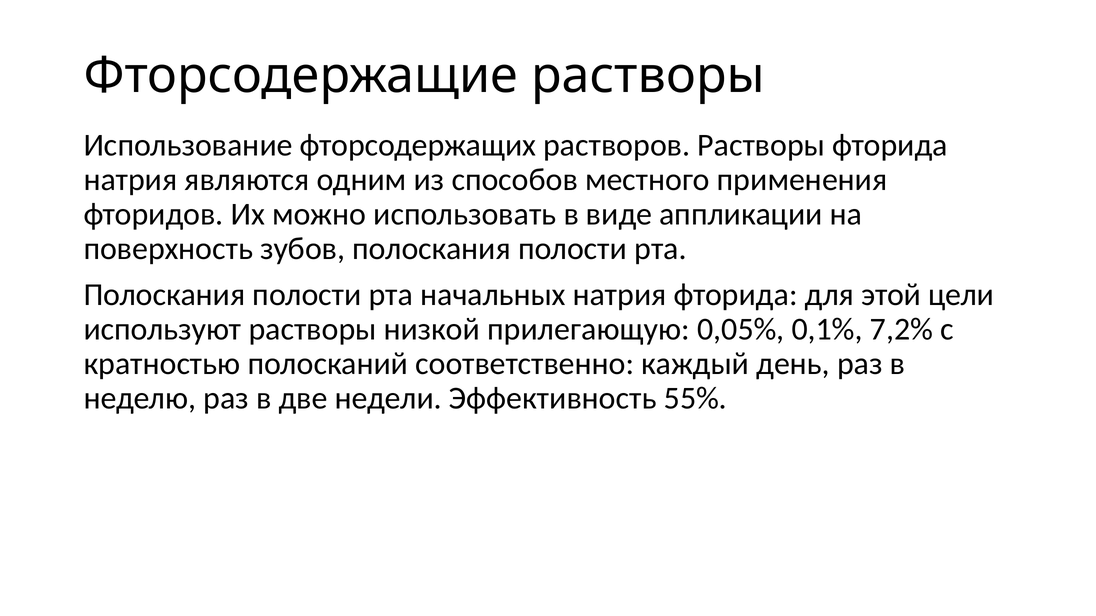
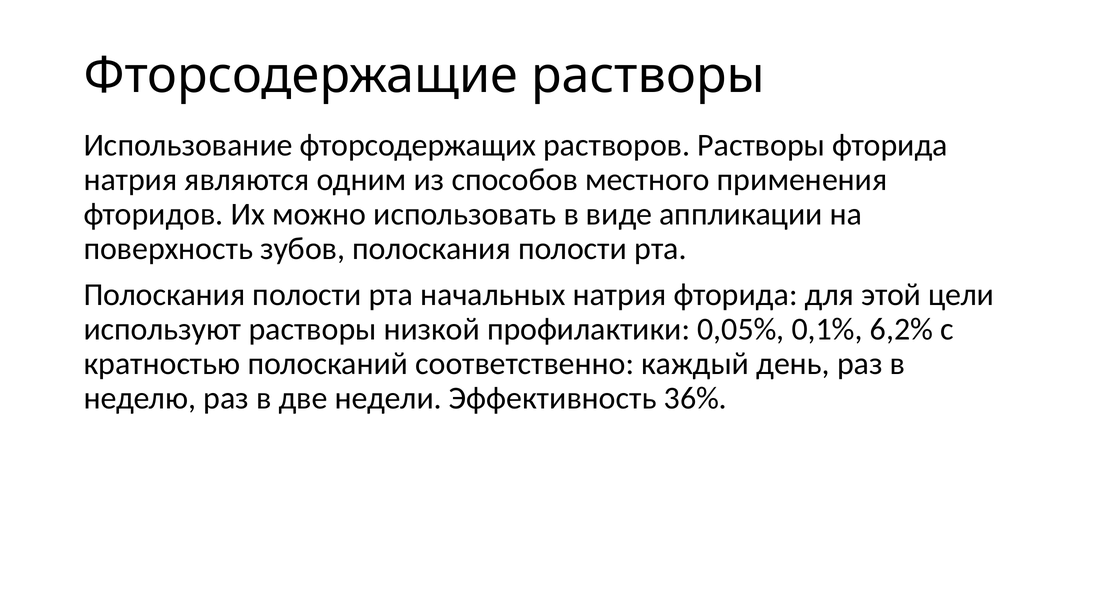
прилегающую: прилегающую -> профилактики
7,2%: 7,2% -> 6,2%
55%: 55% -> 36%
